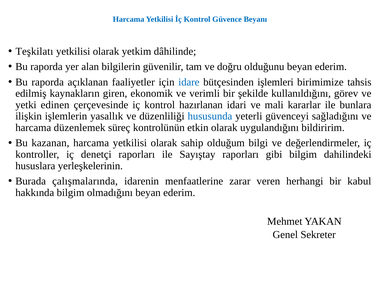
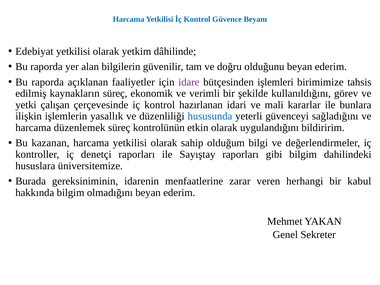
Teşkilatı: Teşkilatı -> Edebiyat
idare colour: blue -> purple
kaynakların giren: giren -> süreç
edinen: edinen -> çalışan
yerleşkelerinin: yerleşkelerinin -> üniversitemize
çalışmalarında: çalışmalarında -> gereksiniminin
